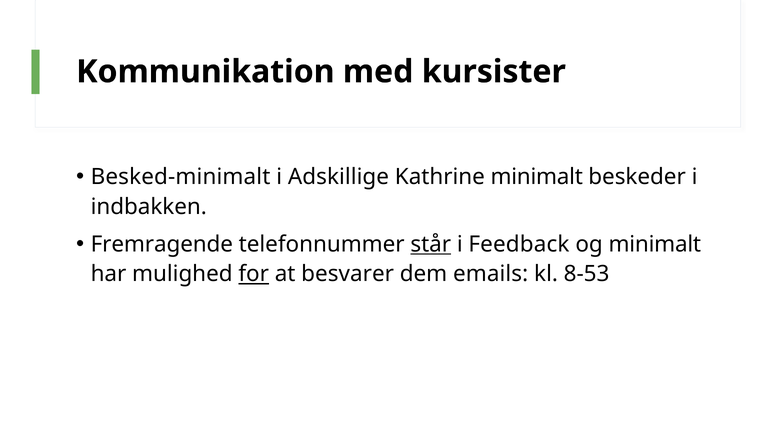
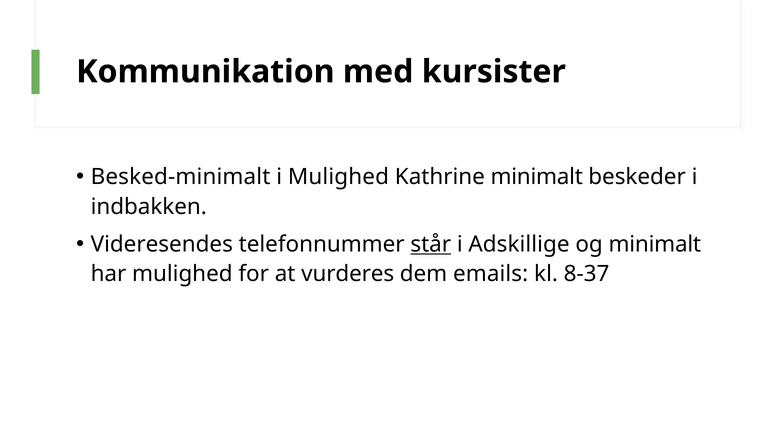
i Adskillige: Adskillige -> Mulighed
Fremragende: Fremragende -> Videresendes
Feedback: Feedback -> Adskillige
for underline: present -> none
besvarer: besvarer -> vurderes
8-53: 8-53 -> 8-37
